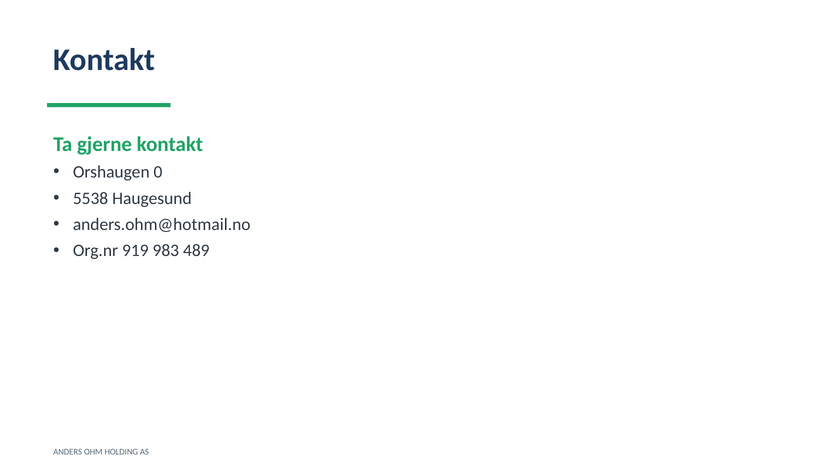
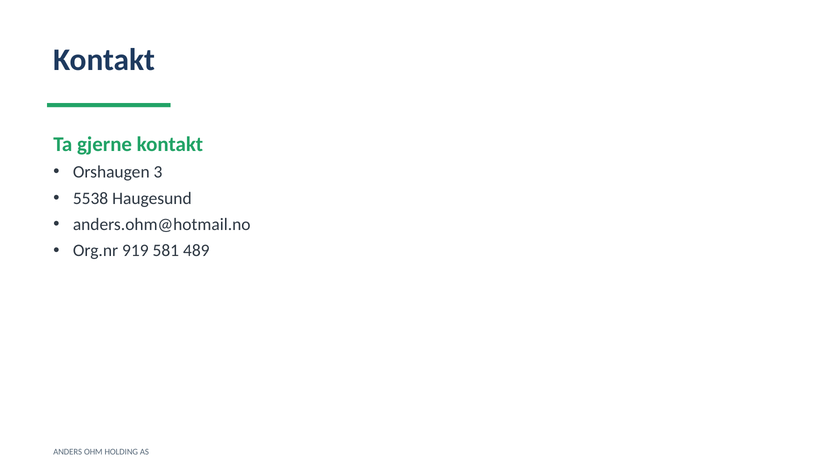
0: 0 -> 3
983: 983 -> 581
